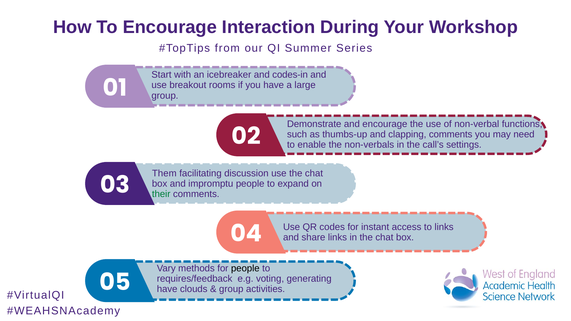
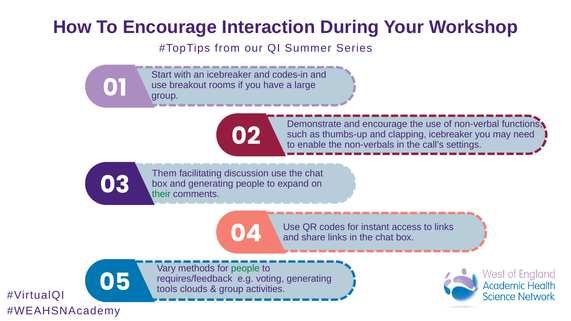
clapping comments: comments -> icebreaker
and impromptu: impromptu -> generating
people at (245, 268) colour: black -> green
have at (167, 289): have -> tools
